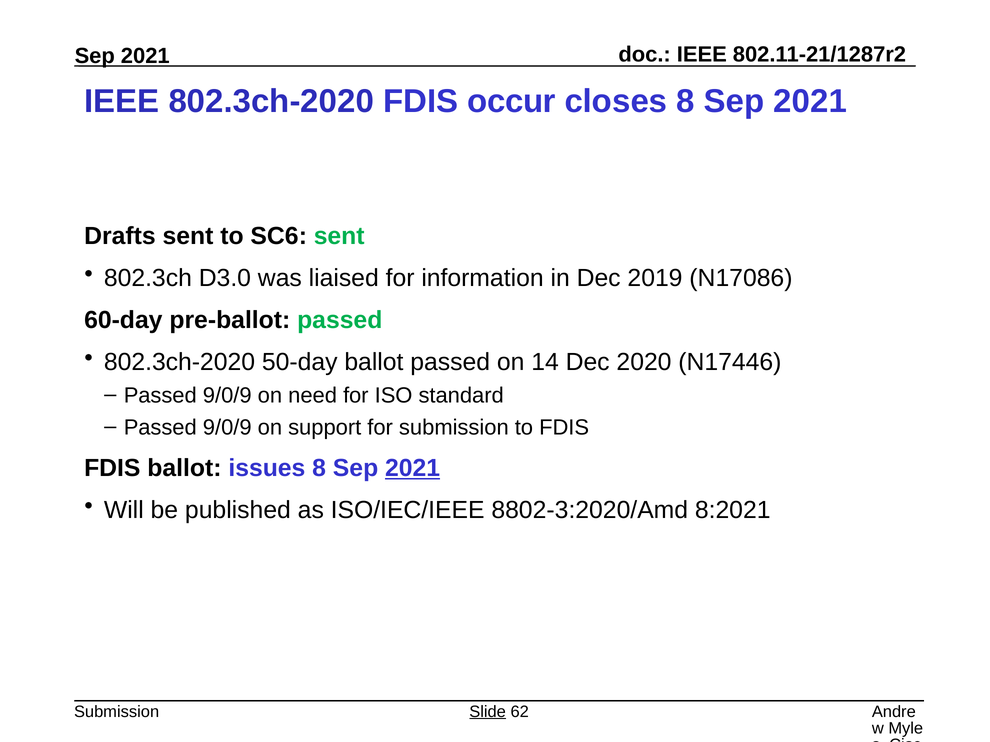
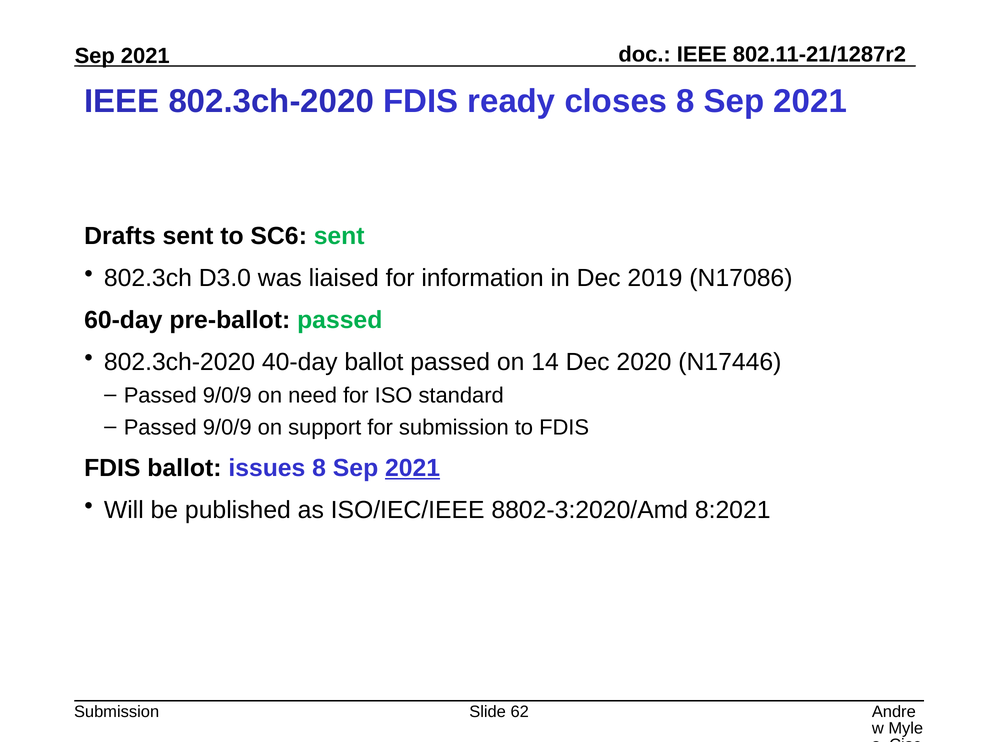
occur: occur -> ready
50-day: 50-day -> 40-day
Slide underline: present -> none
